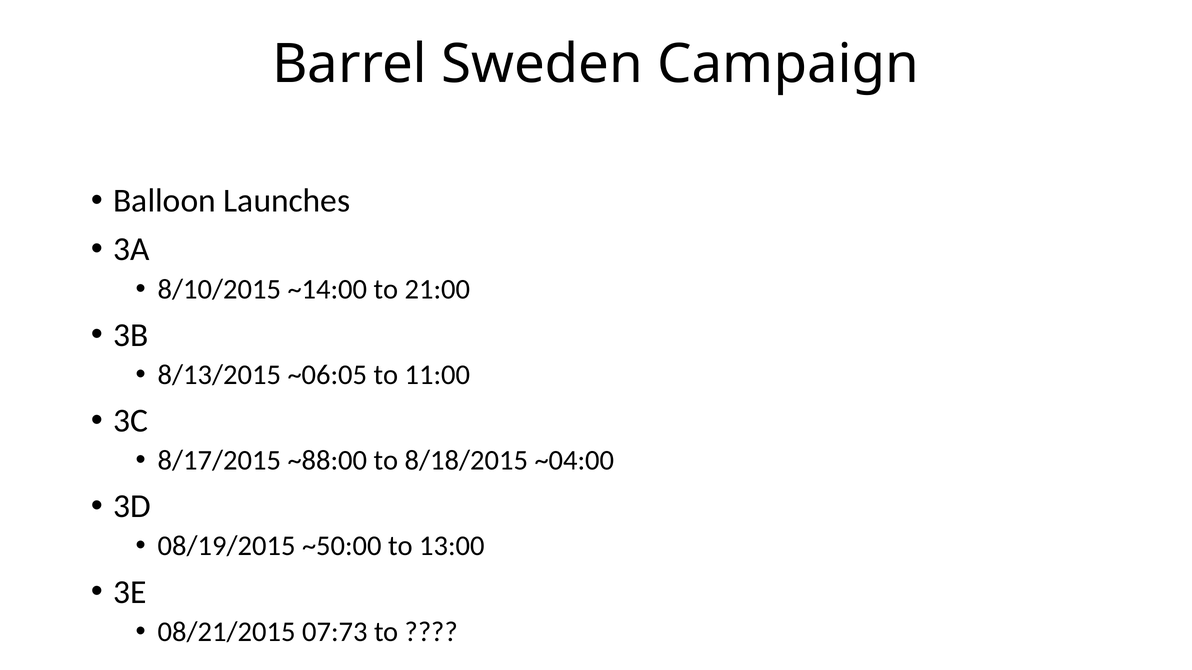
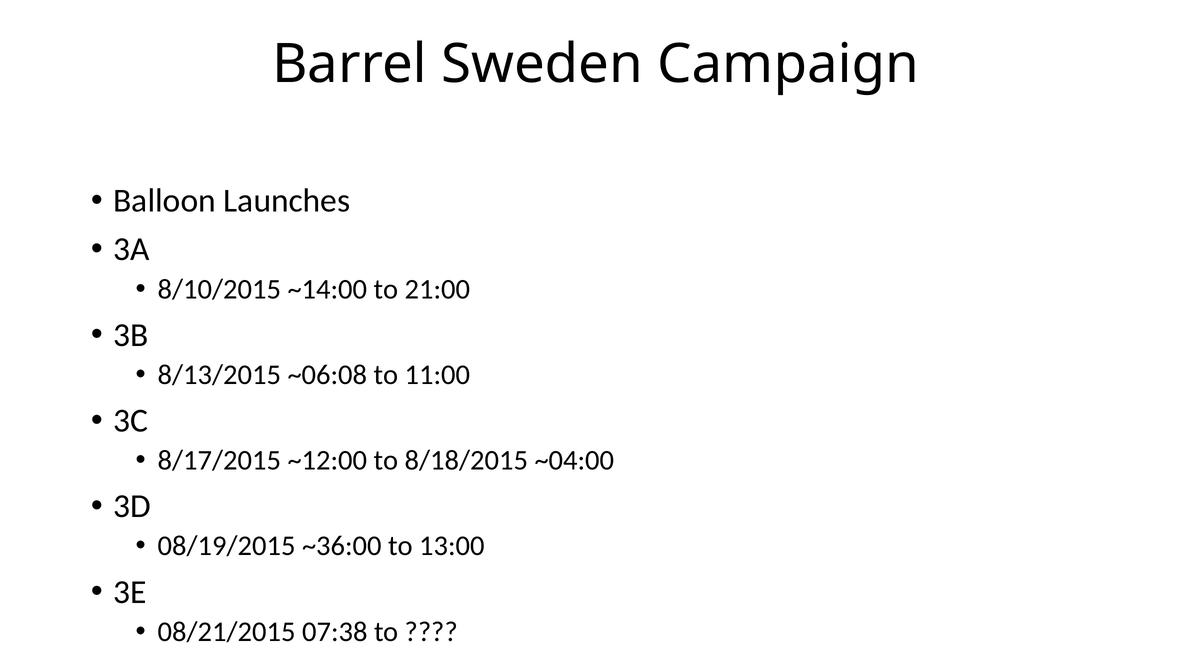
~06:05: ~06:05 -> ~06:08
~88:00: ~88:00 -> ~12:00
~50:00: ~50:00 -> ~36:00
07:73: 07:73 -> 07:38
